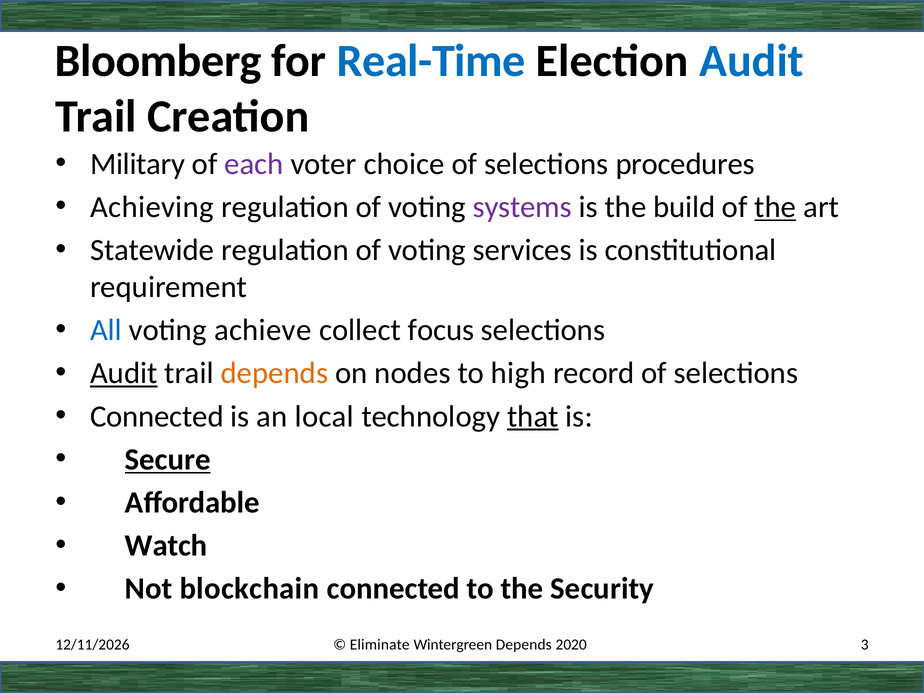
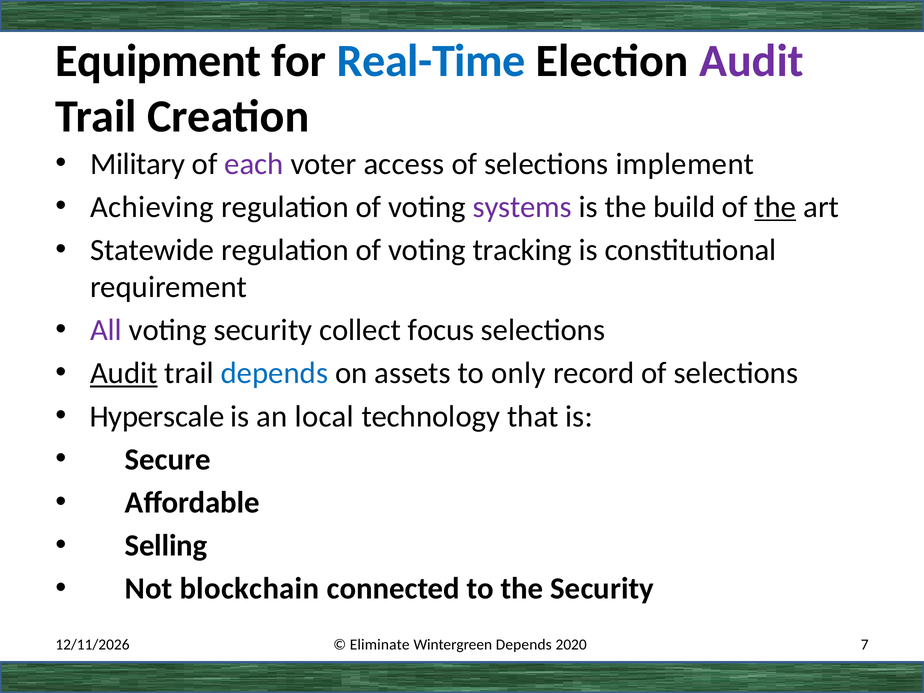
Bloomberg: Bloomberg -> Equipment
Audit at (752, 61) colour: blue -> purple
choice: choice -> access
procedures: procedures -> implement
services: services -> tracking
All colour: blue -> purple
voting achieve: achieve -> security
depends at (274, 373) colour: orange -> blue
nodes: nodes -> assets
high: high -> only
Connected at (157, 416): Connected -> Hyperscale
that underline: present -> none
Secure underline: present -> none
Watch: Watch -> Selling
3: 3 -> 7
